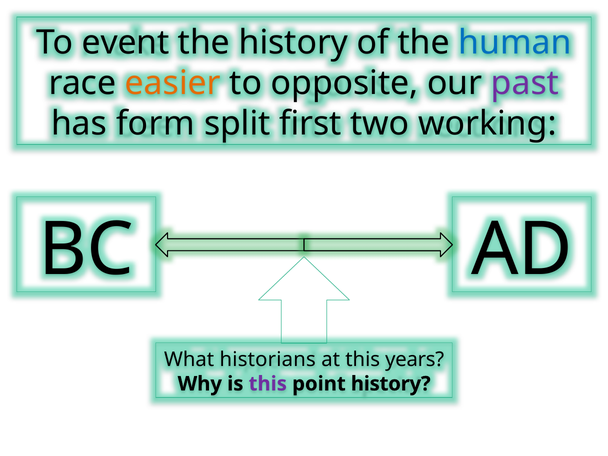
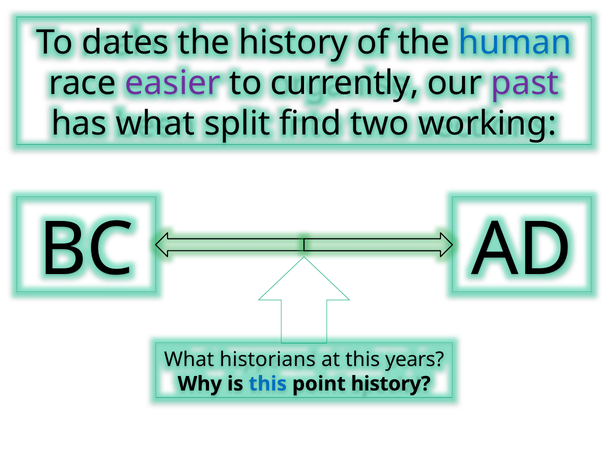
event: event -> dates
easier colour: orange -> purple
opposite: opposite -> currently
has form: form -> what
first: first -> find
this at (268, 384) colour: purple -> blue
